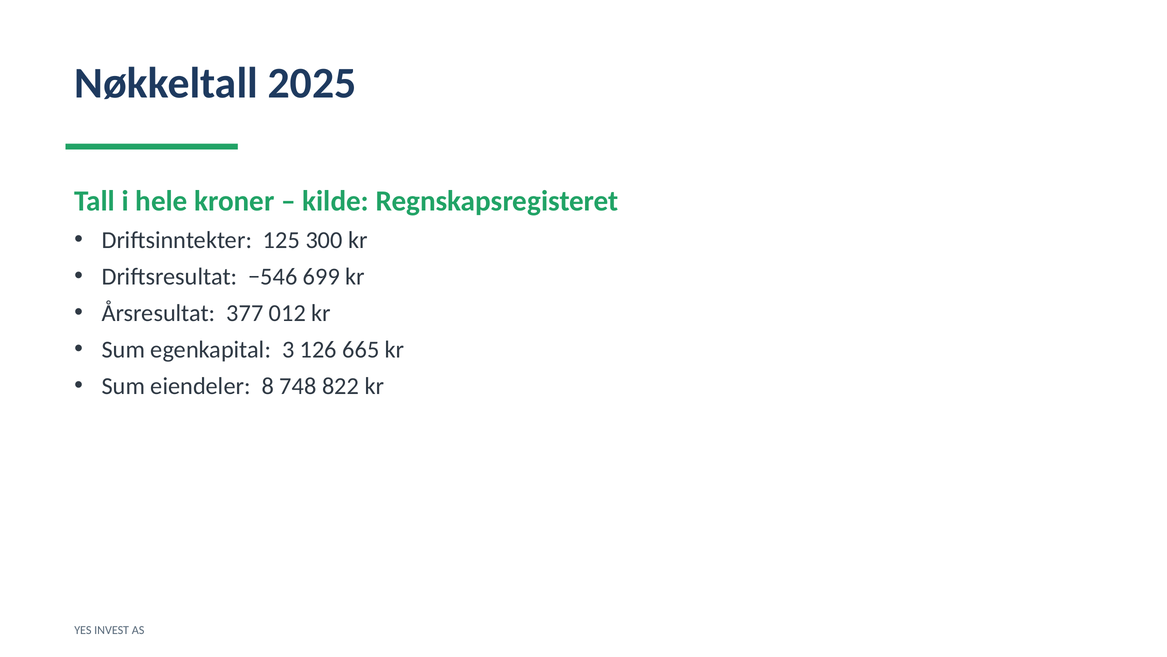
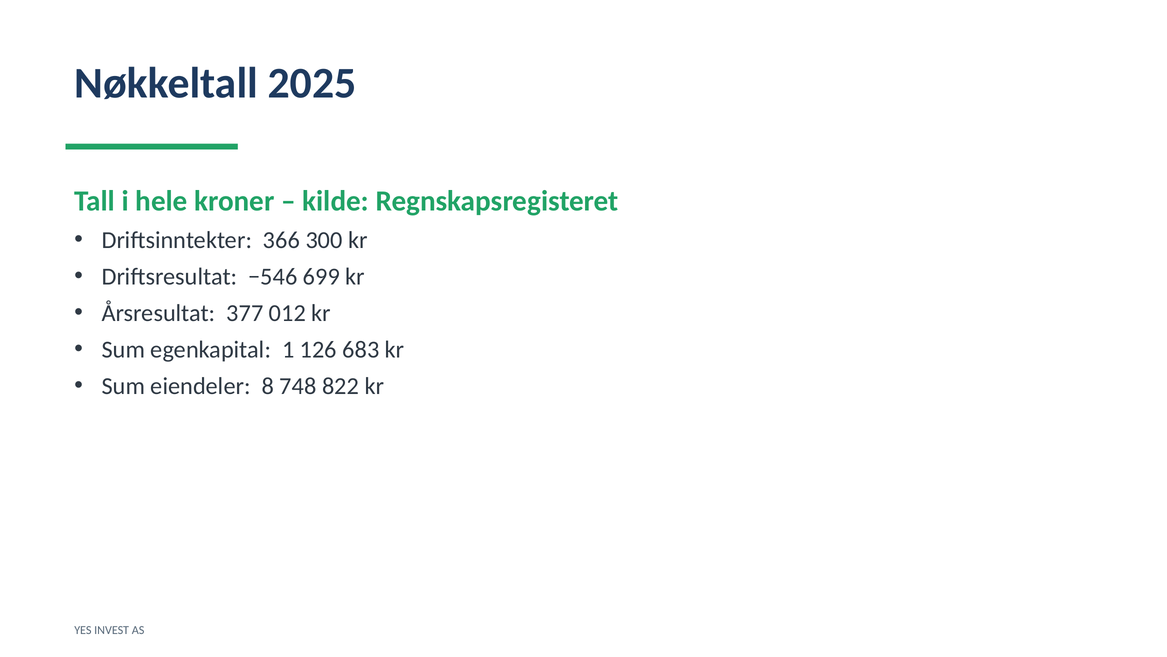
125: 125 -> 366
3: 3 -> 1
665: 665 -> 683
